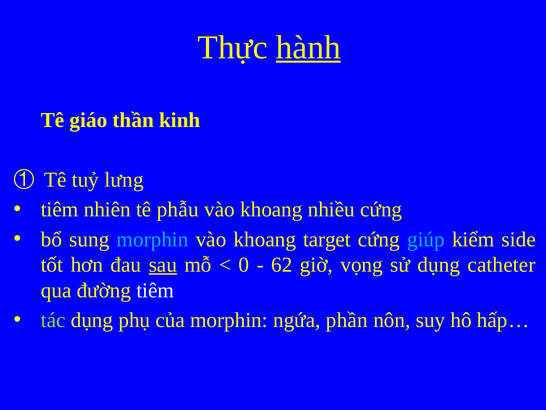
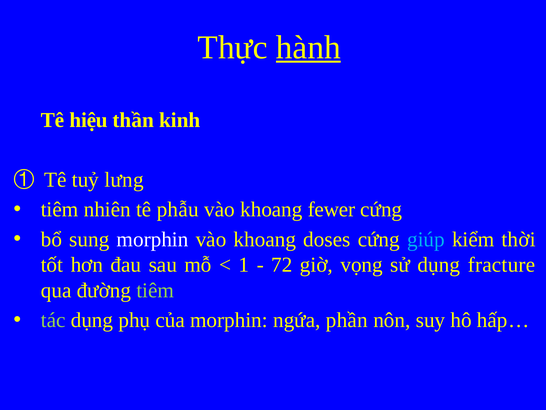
giáo: giáo -> hiệu
nhiều: nhiều -> fewer
morphin at (153, 239) colour: light blue -> white
target: target -> doses
side: side -> thời
sau underline: present -> none
0: 0 -> 1
62: 62 -> 72
catheter: catheter -> fracture
tiêm at (155, 290) colour: white -> light green
